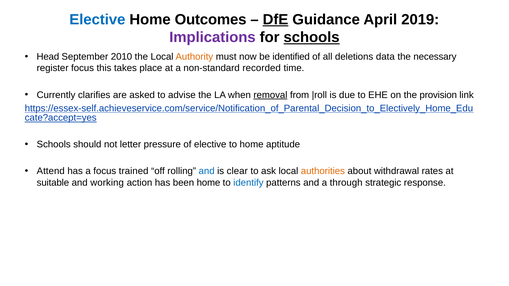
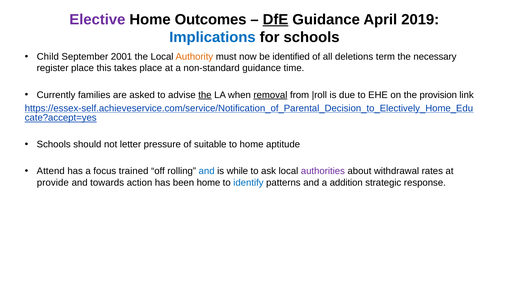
Elective at (97, 20) colour: blue -> purple
Implications colour: purple -> blue
schools at (312, 37) underline: present -> none
Head: Head -> Child
2010: 2010 -> 2001
data: data -> term
register focus: focus -> place
non-standard recorded: recorded -> guidance
clarifies: clarifies -> families
the at (205, 95) underline: none -> present
of elective: elective -> suitable
clear: clear -> while
authorities colour: orange -> purple
suitable: suitable -> provide
working: working -> towards
through: through -> addition
